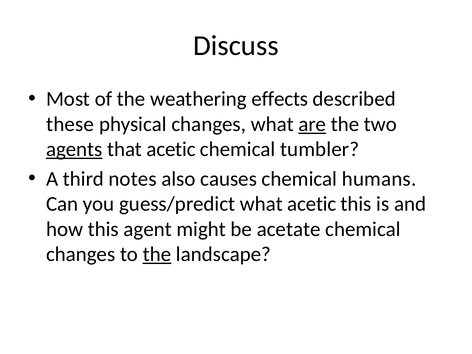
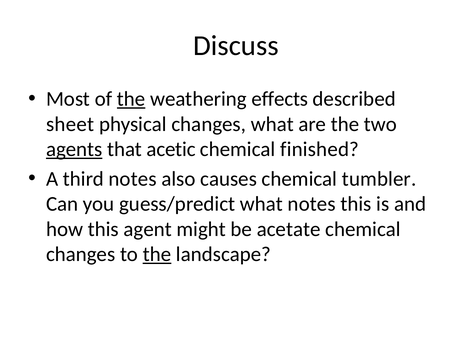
the at (131, 99) underline: none -> present
these: these -> sheet
are underline: present -> none
tumbler: tumbler -> finished
humans: humans -> tumbler
what acetic: acetic -> notes
